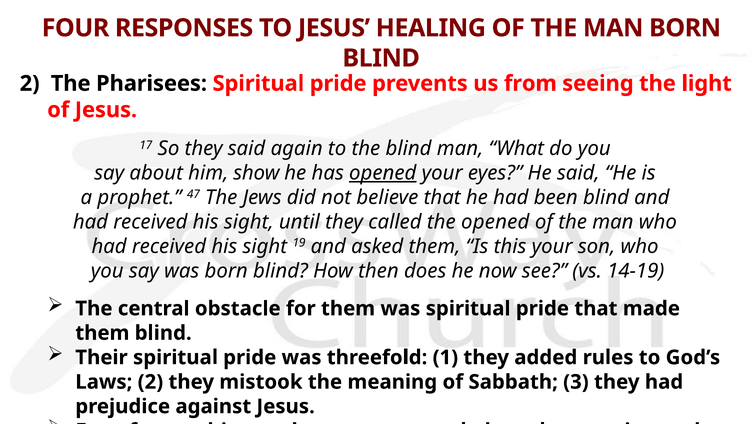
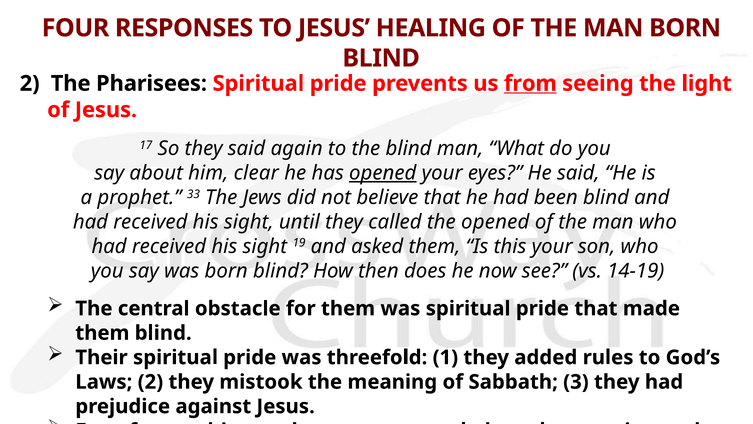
from underline: none -> present
show: show -> clear
47: 47 -> 33
